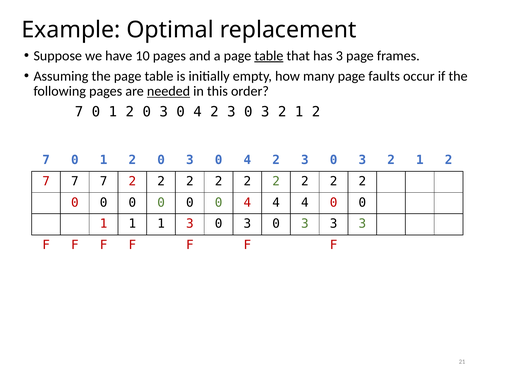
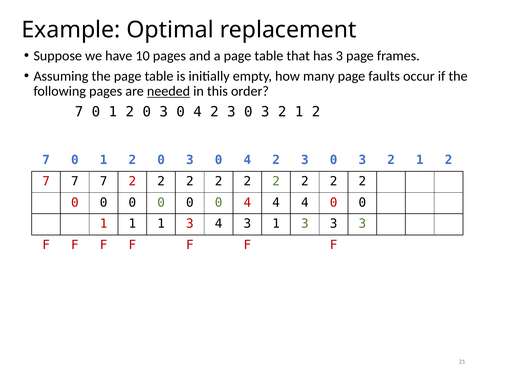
table at (269, 56) underline: present -> none
1 3 0: 0 -> 4
0 at (276, 224): 0 -> 1
